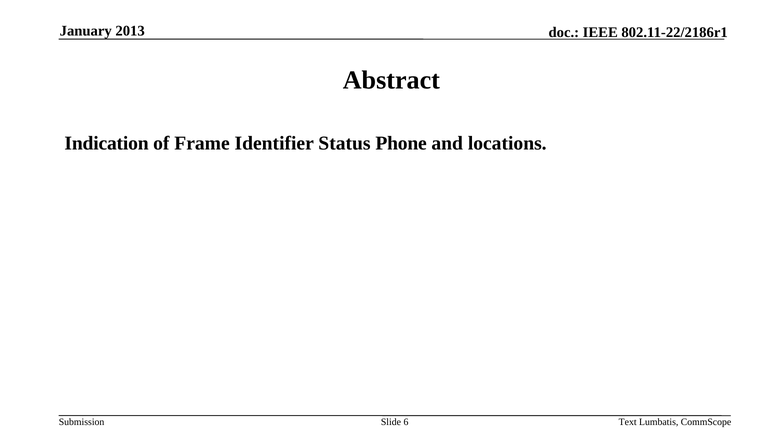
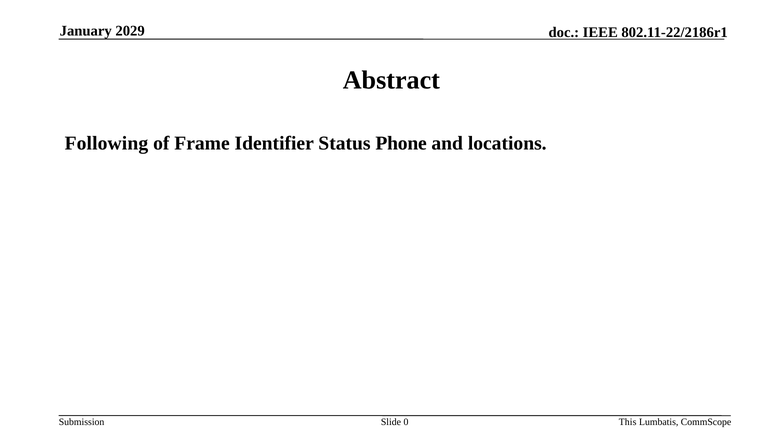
2013: 2013 -> 2029
Indication: Indication -> Following
6: 6 -> 0
Text: Text -> This
